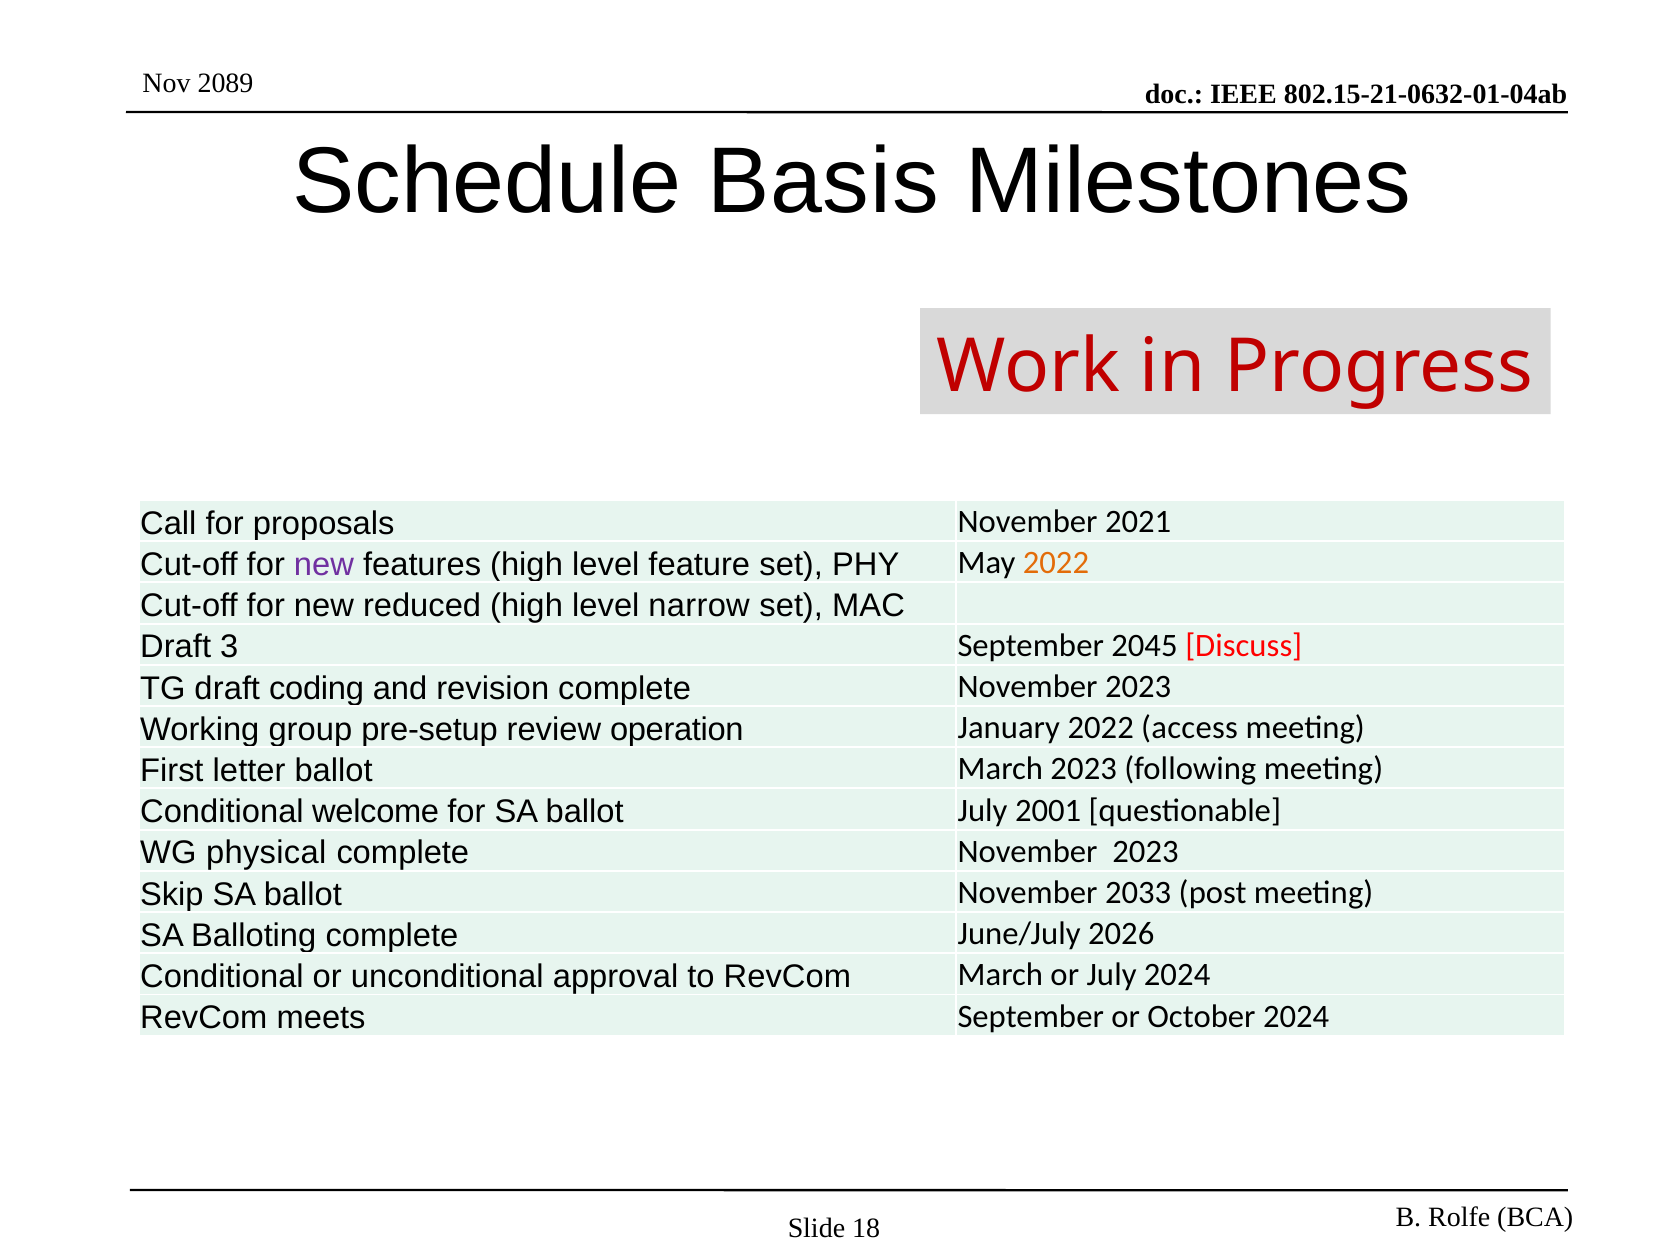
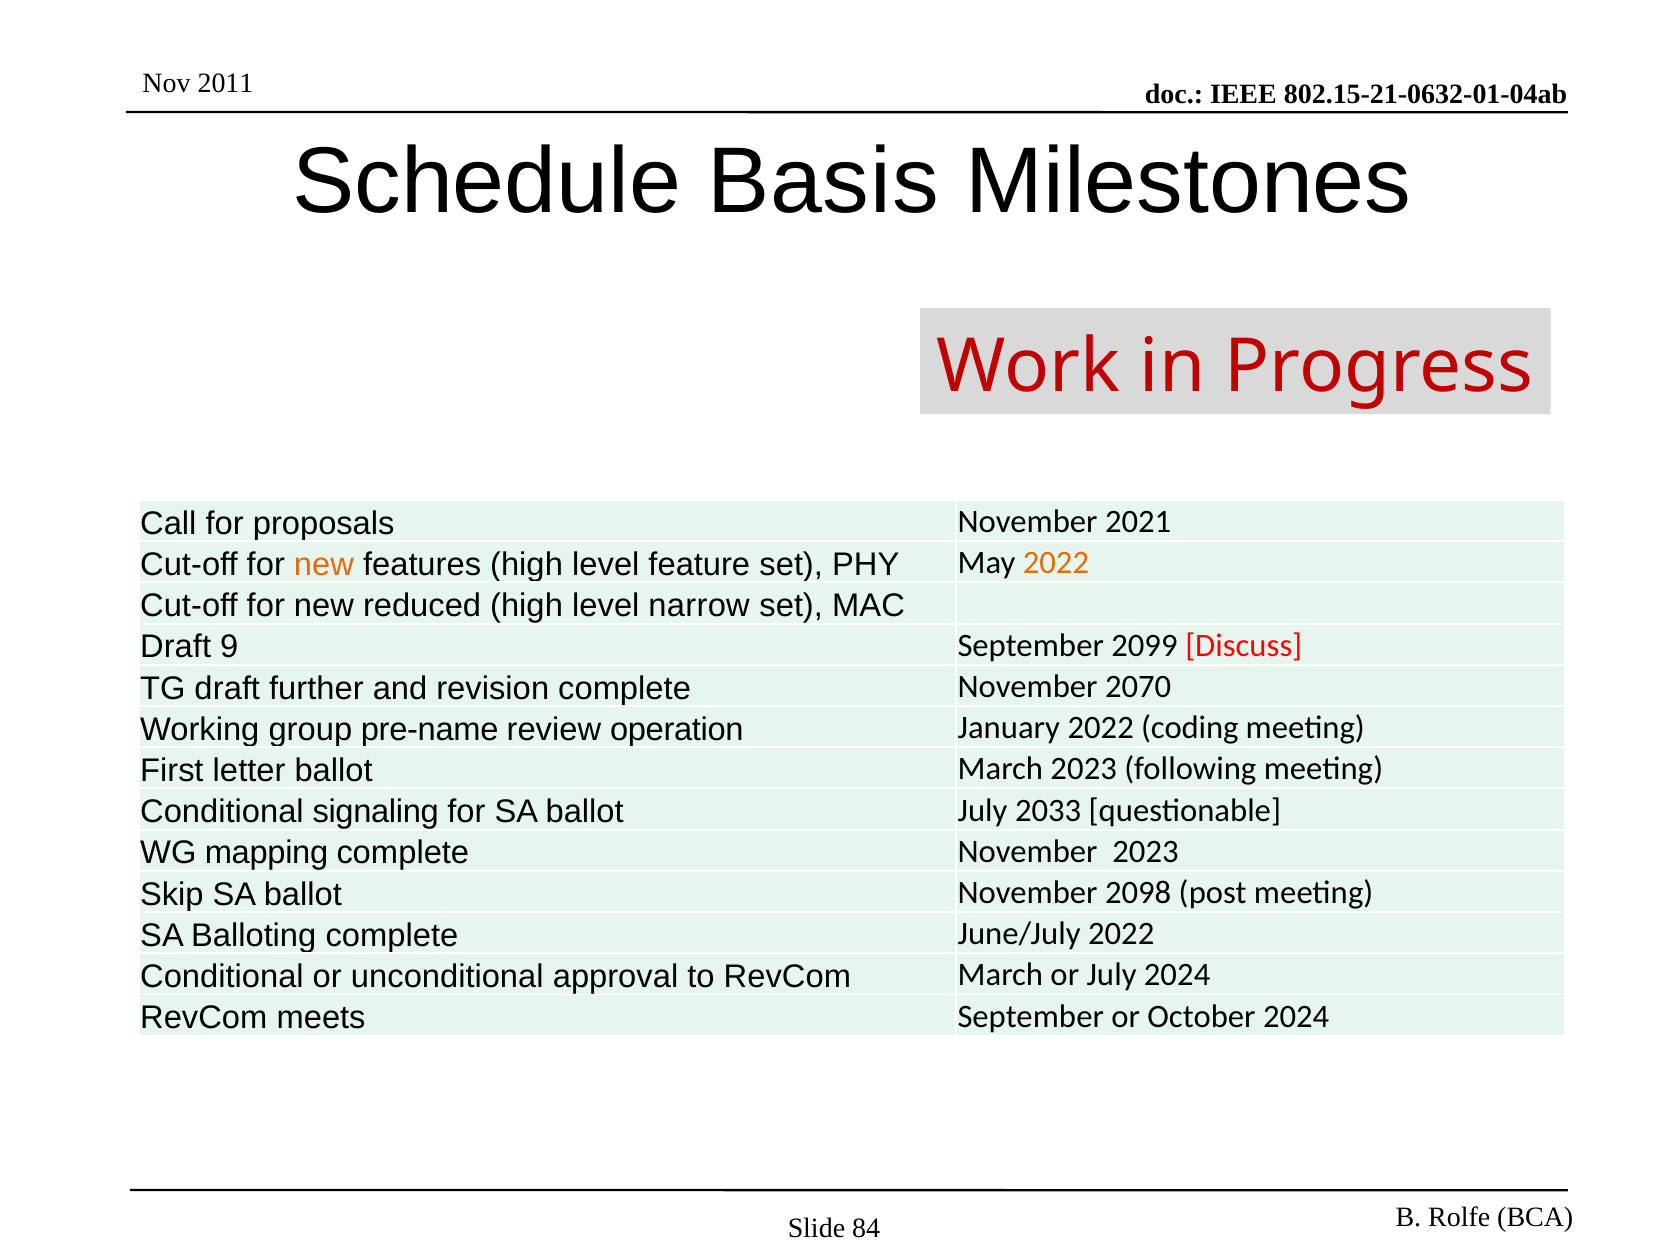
2089: 2089 -> 2011
new at (324, 565) colour: purple -> orange
3: 3 -> 9
2045: 2045 -> 2099
coding: coding -> further
revision complete November 2023: 2023 -> 2070
pre-setup: pre-setup -> pre-name
access: access -> coding
welcome: welcome -> signaling
2001: 2001 -> 2033
physical: physical -> mapping
2033: 2033 -> 2098
June/July 2026: 2026 -> 2022
18: 18 -> 84
